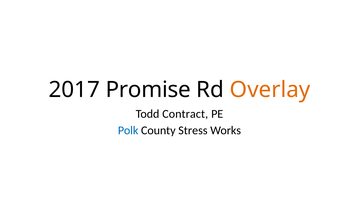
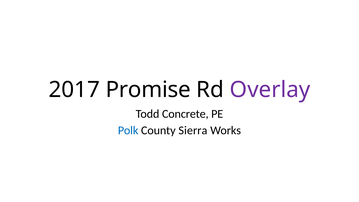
Overlay colour: orange -> purple
Contract: Contract -> Concrete
Stress: Stress -> Sierra
